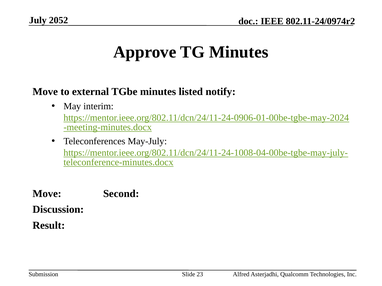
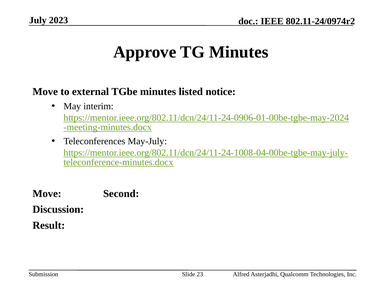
2052: 2052 -> 2023
notify: notify -> notice
